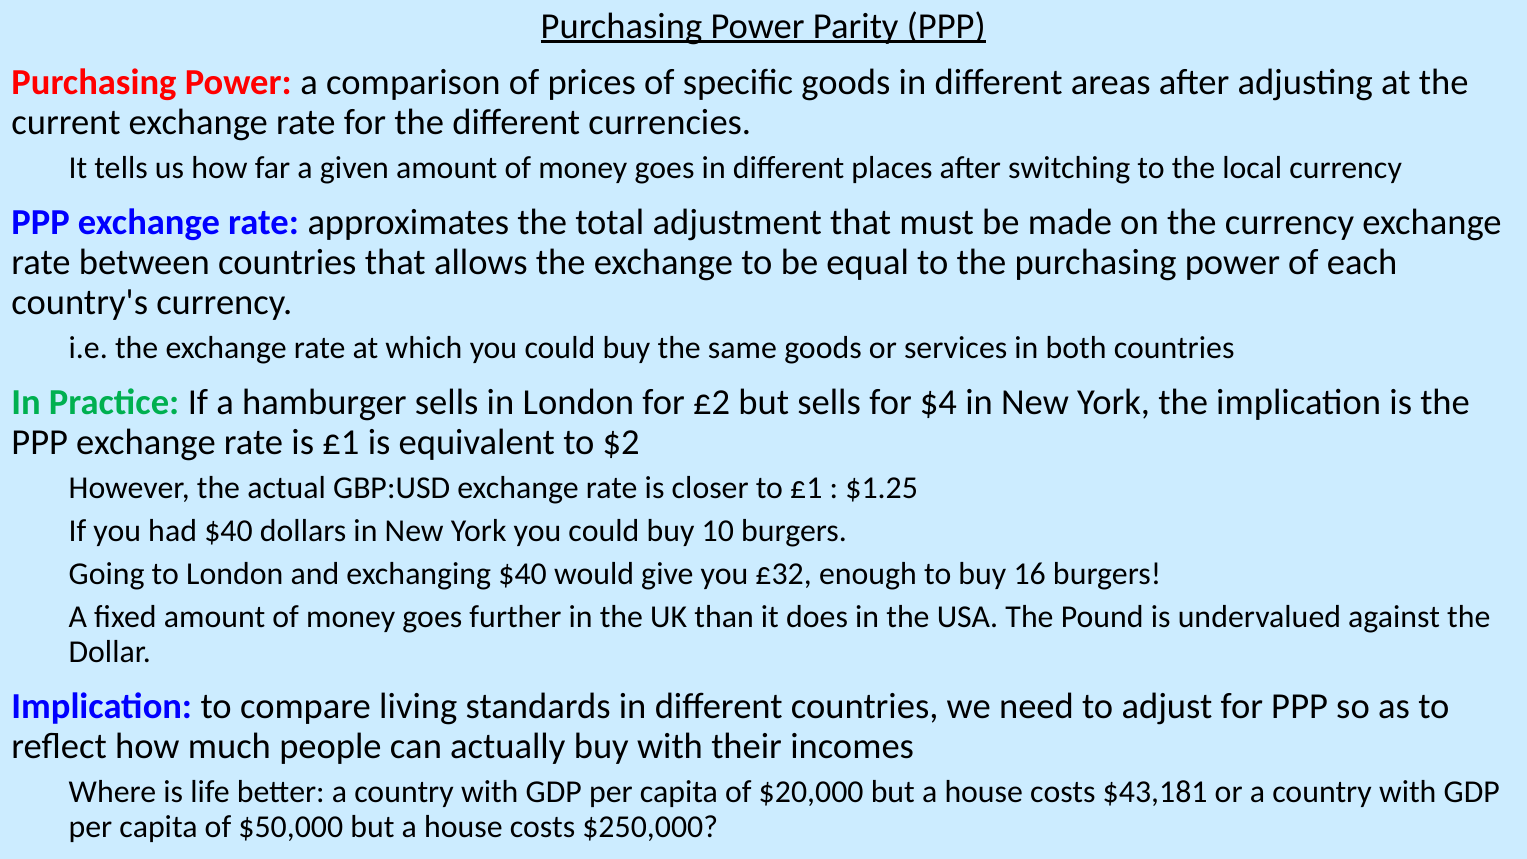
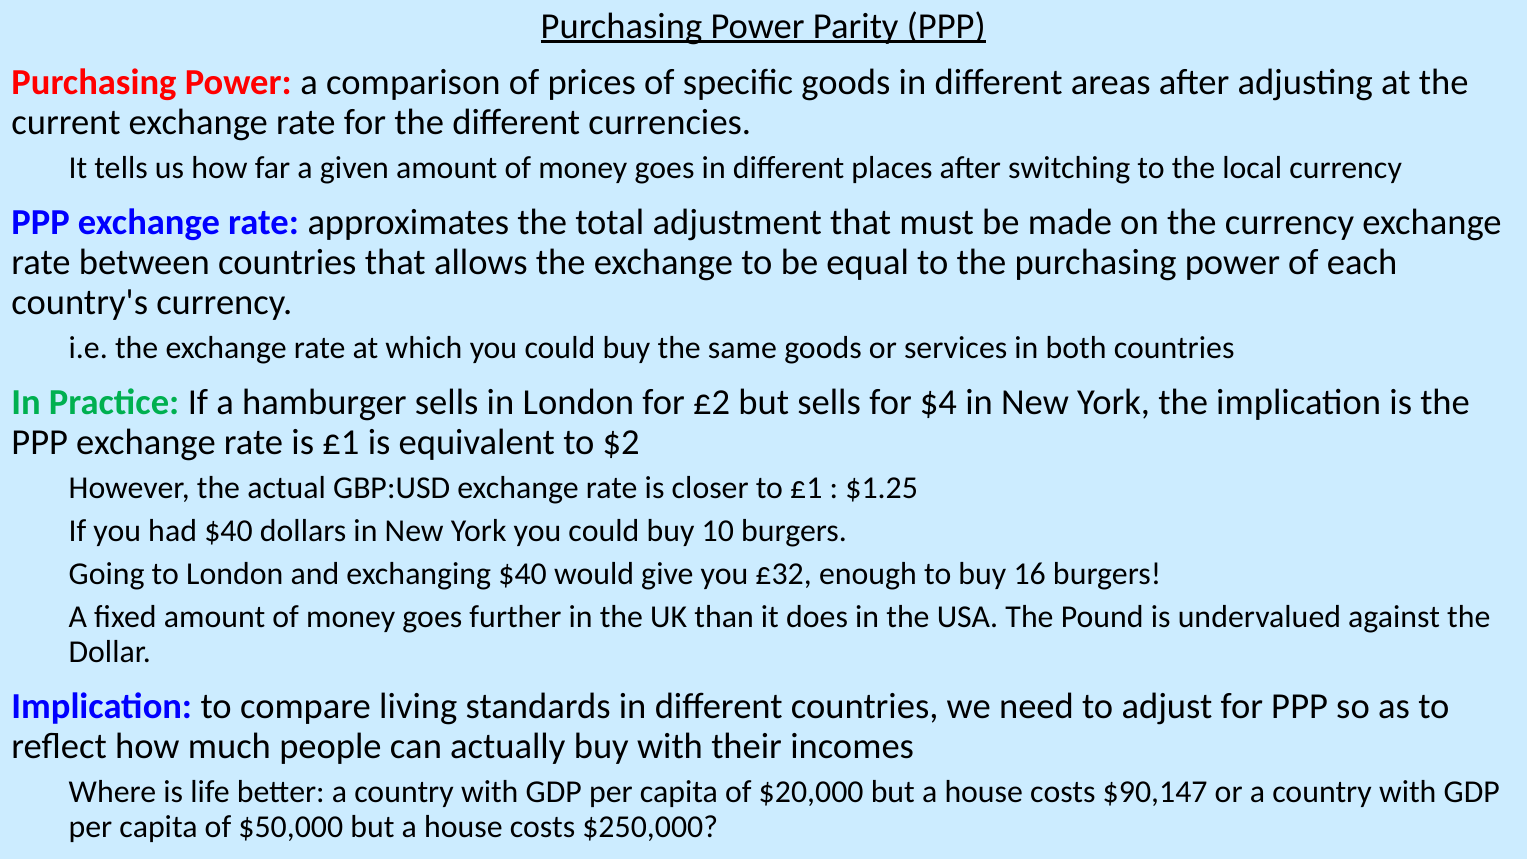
$43,181: $43,181 -> $90,147
